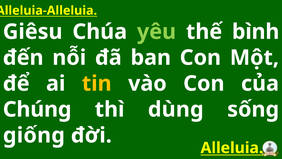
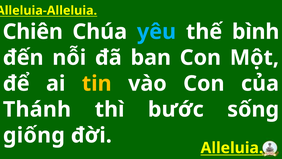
Giêsu: Giêsu -> Chiên
yêu colour: light green -> light blue
Chúng: Chúng -> Thánh
dùng: dùng -> bước
